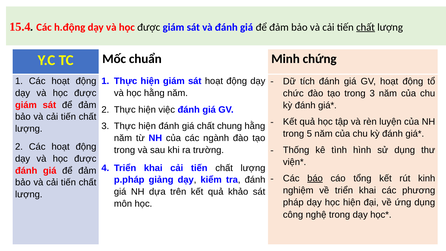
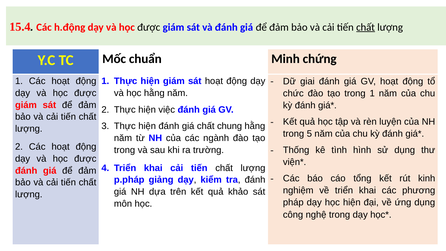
tích: tích -> giai
trong 3: 3 -> 1
báo underline: present -> none
